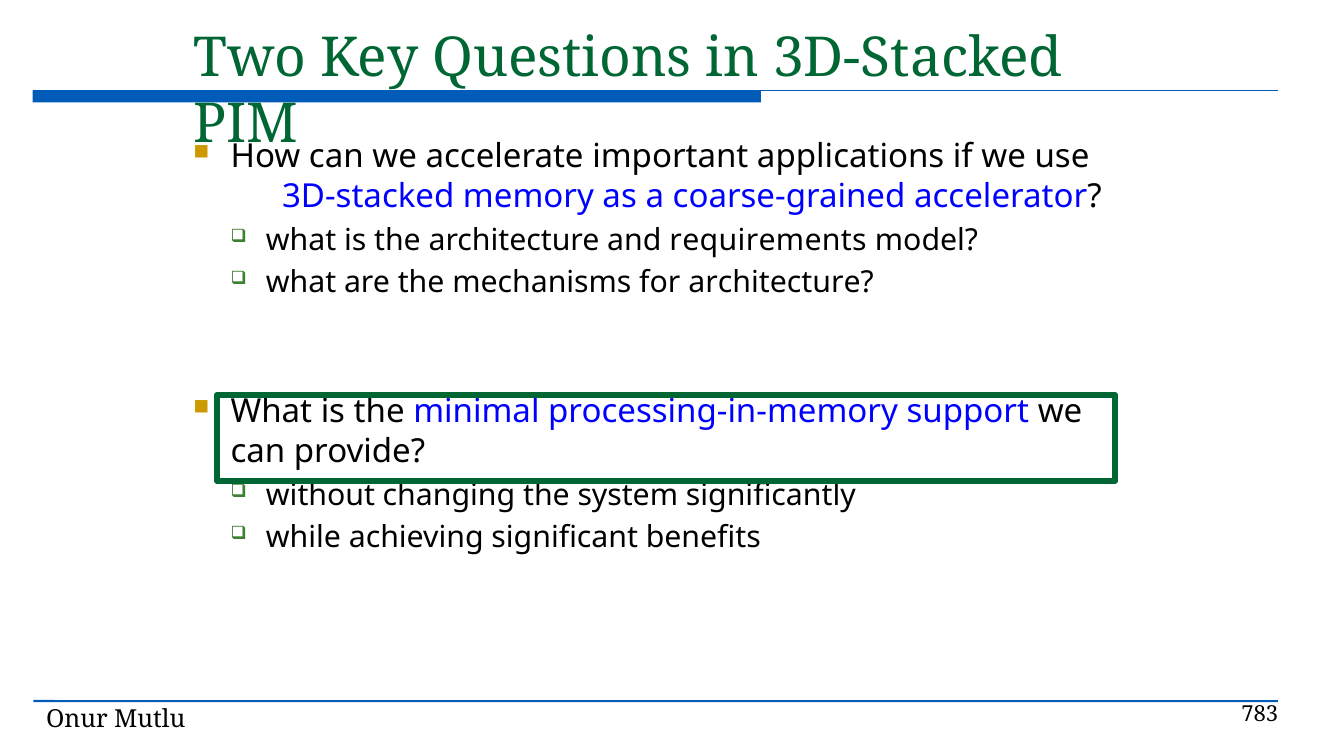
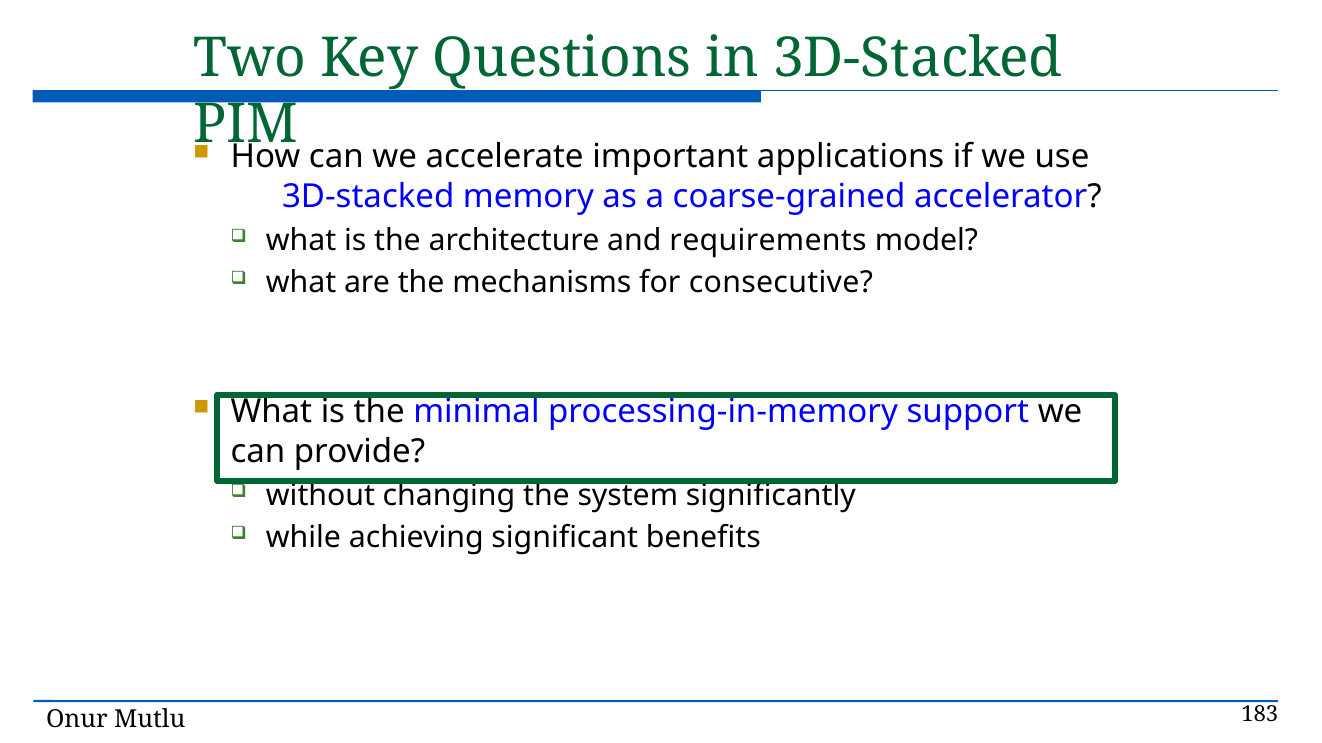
for architecture: architecture -> consecutive
783: 783 -> 183
